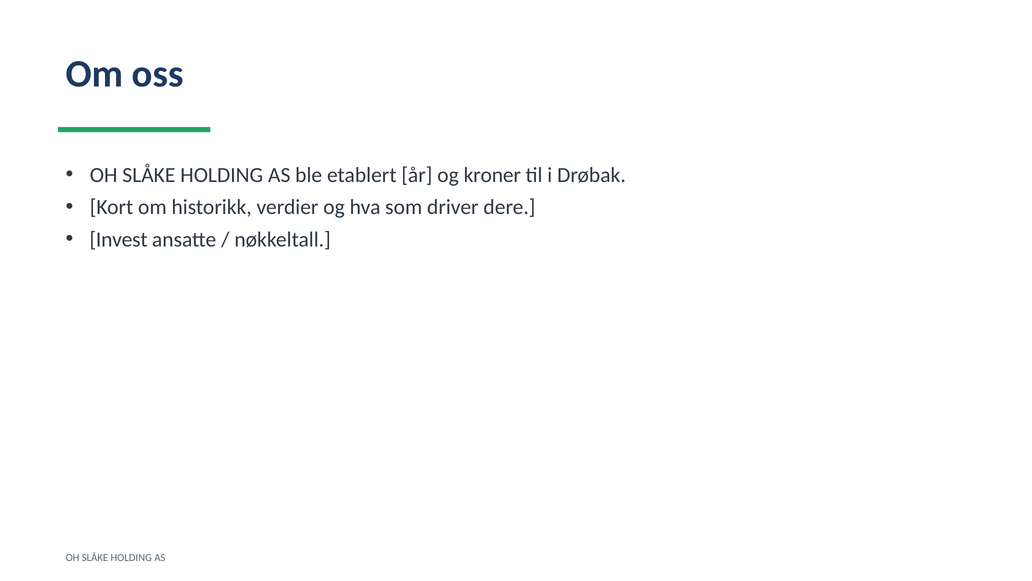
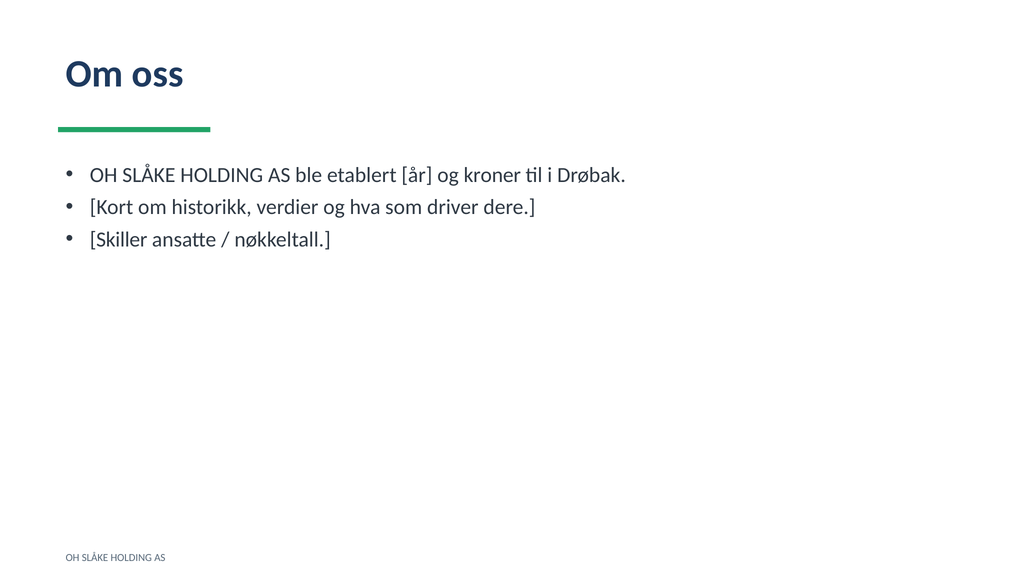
Invest: Invest -> Skiller
